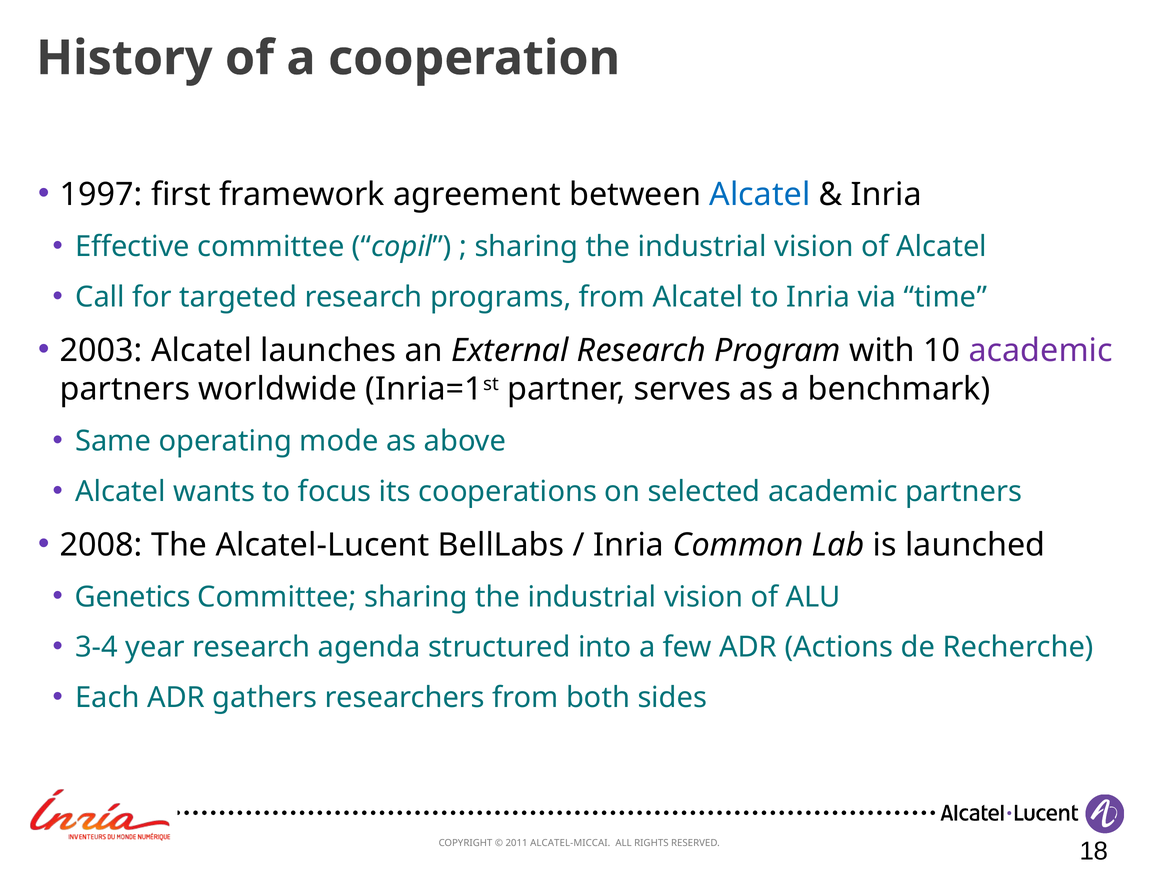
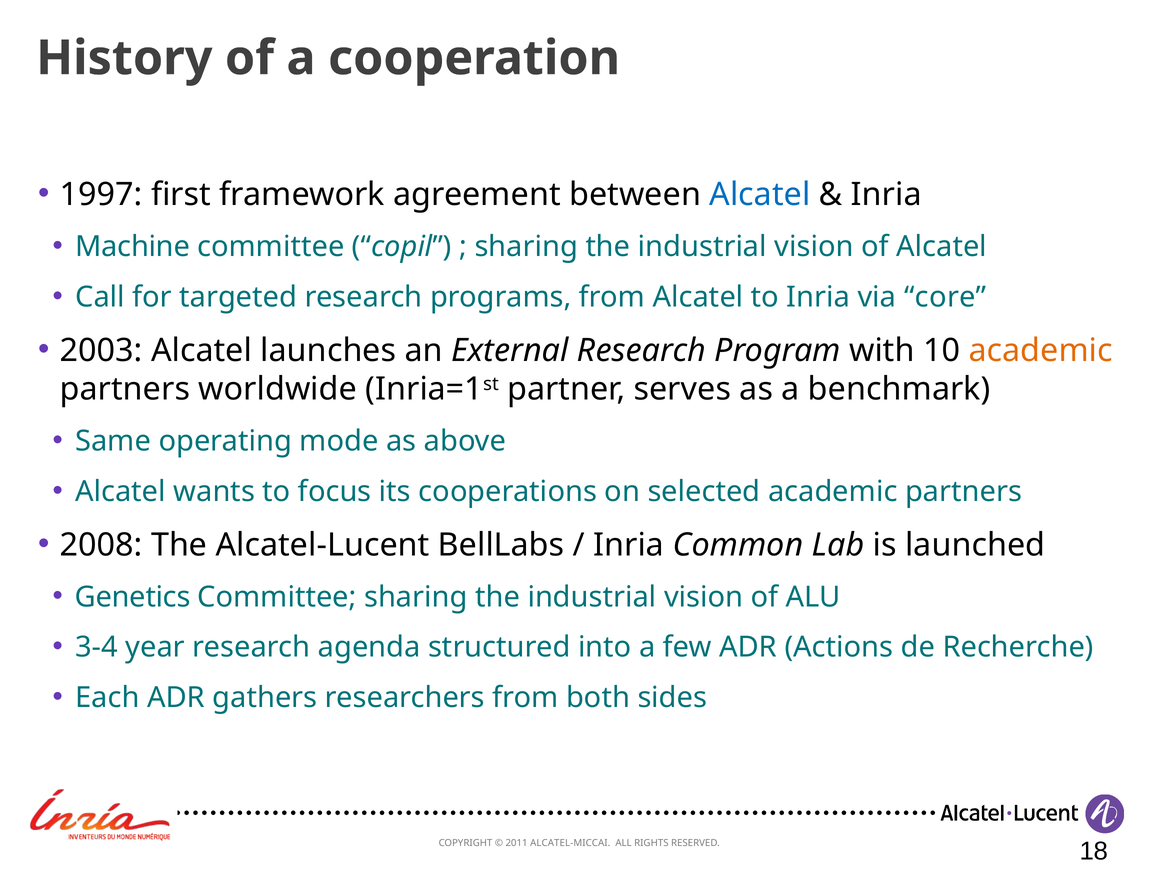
Effective: Effective -> Machine
time: time -> core
academic at (1041, 350) colour: purple -> orange
